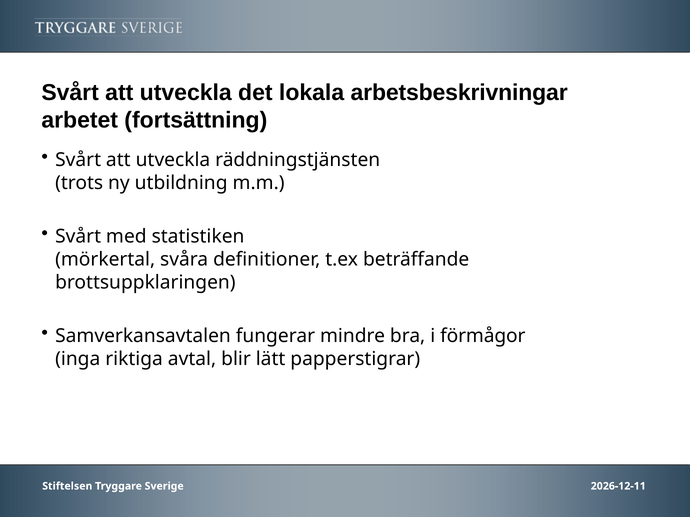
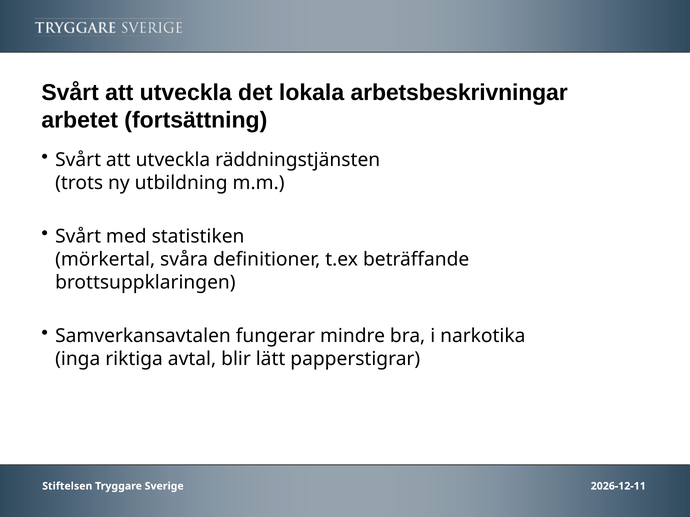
förmågor: förmågor -> narkotika
